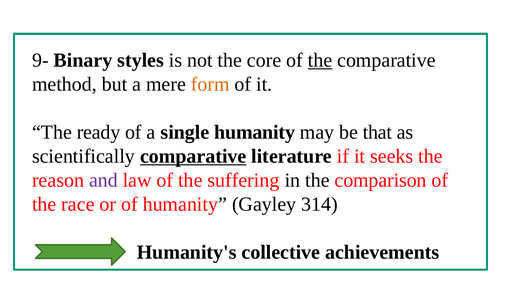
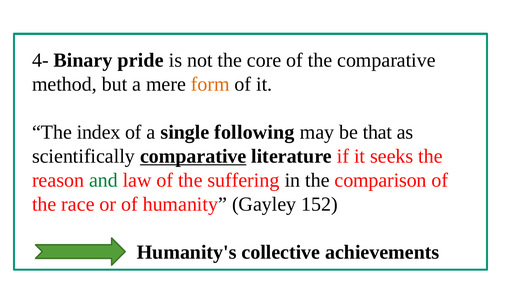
9-: 9- -> 4-
styles: styles -> pride
the at (320, 60) underline: present -> none
ready: ready -> index
single humanity: humanity -> following
and colour: purple -> green
314: 314 -> 152
